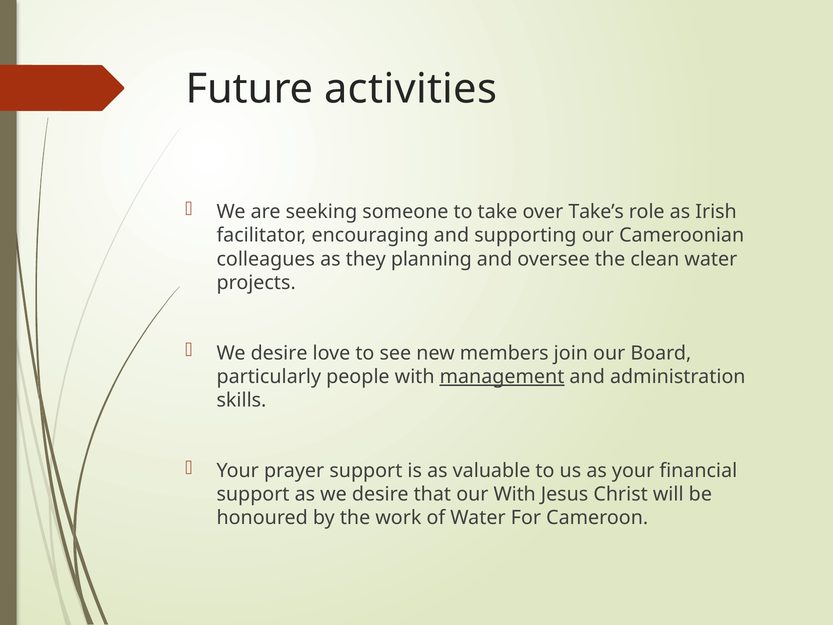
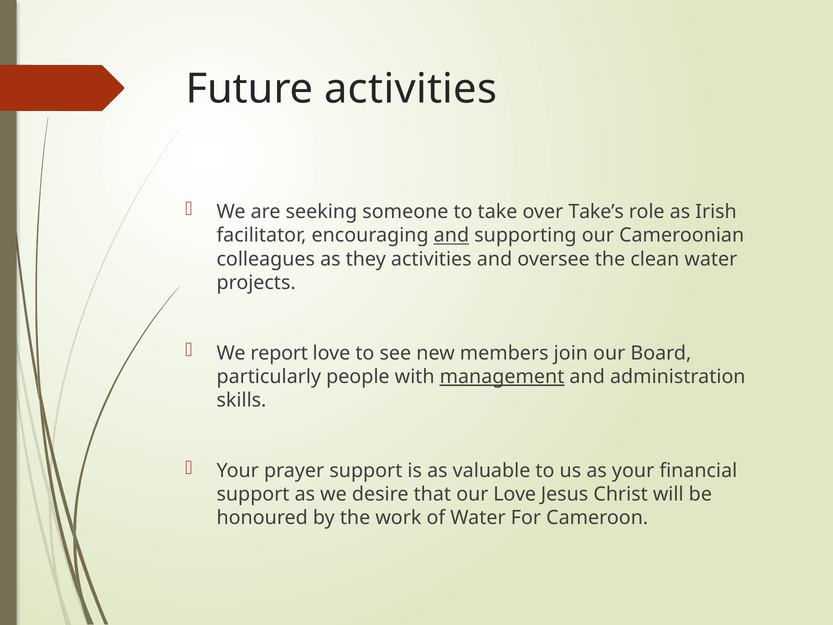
and at (451, 235) underline: none -> present
they planning: planning -> activities
desire at (279, 353): desire -> report
our With: With -> Love
